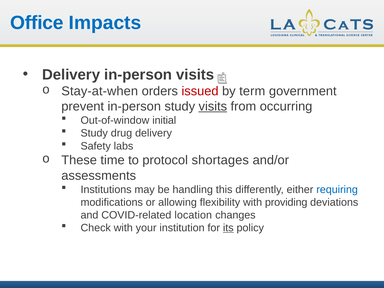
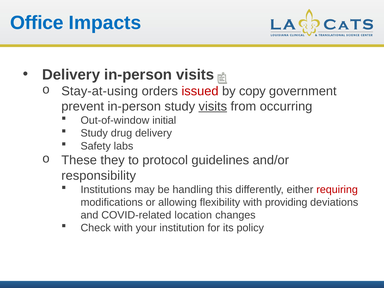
Stay-at-when: Stay-at-when -> Stay-at-using
term: term -> copy
time: time -> they
shortages: shortages -> guidelines
assessments: assessments -> responsibility
requiring colour: blue -> red
its underline: present -> none
